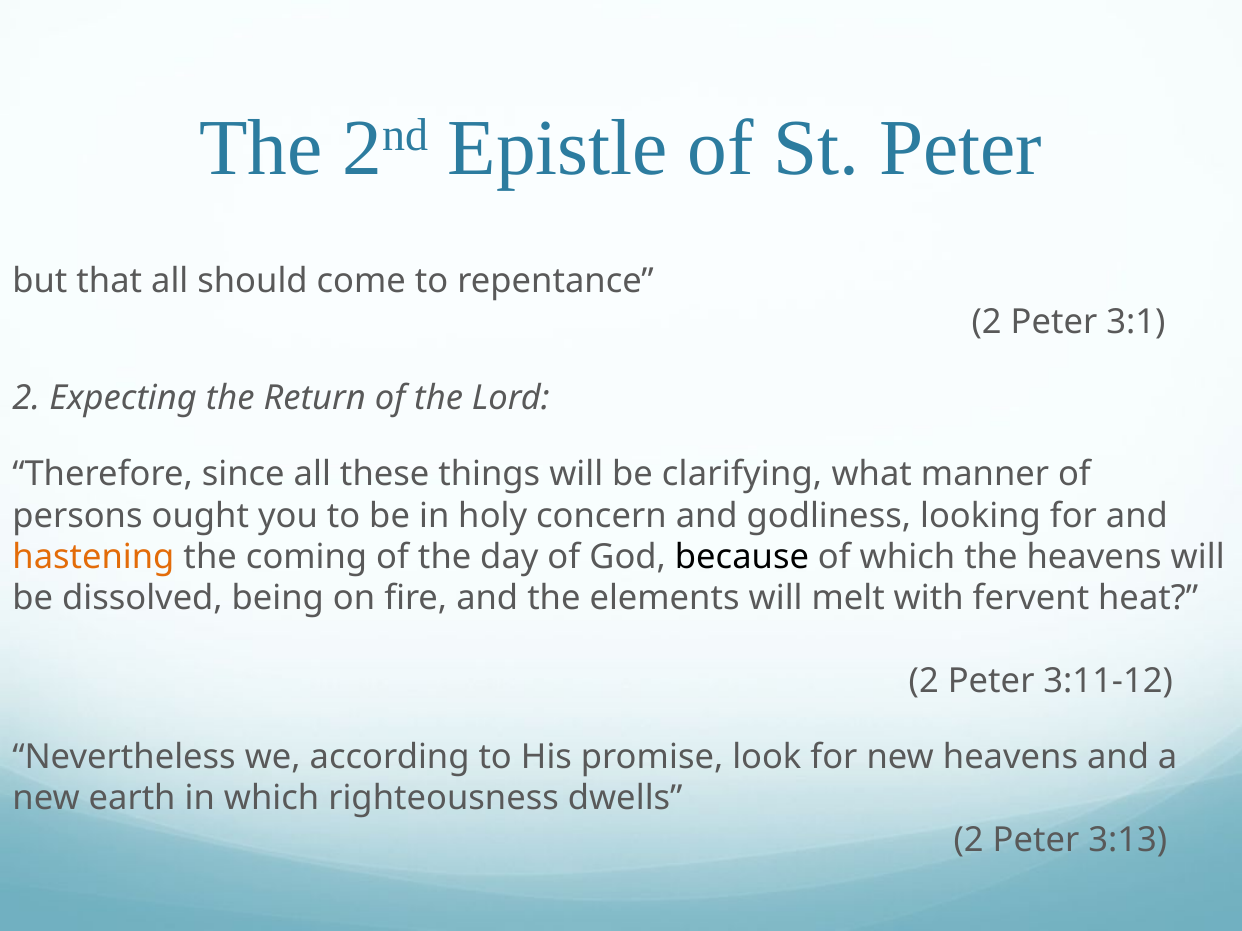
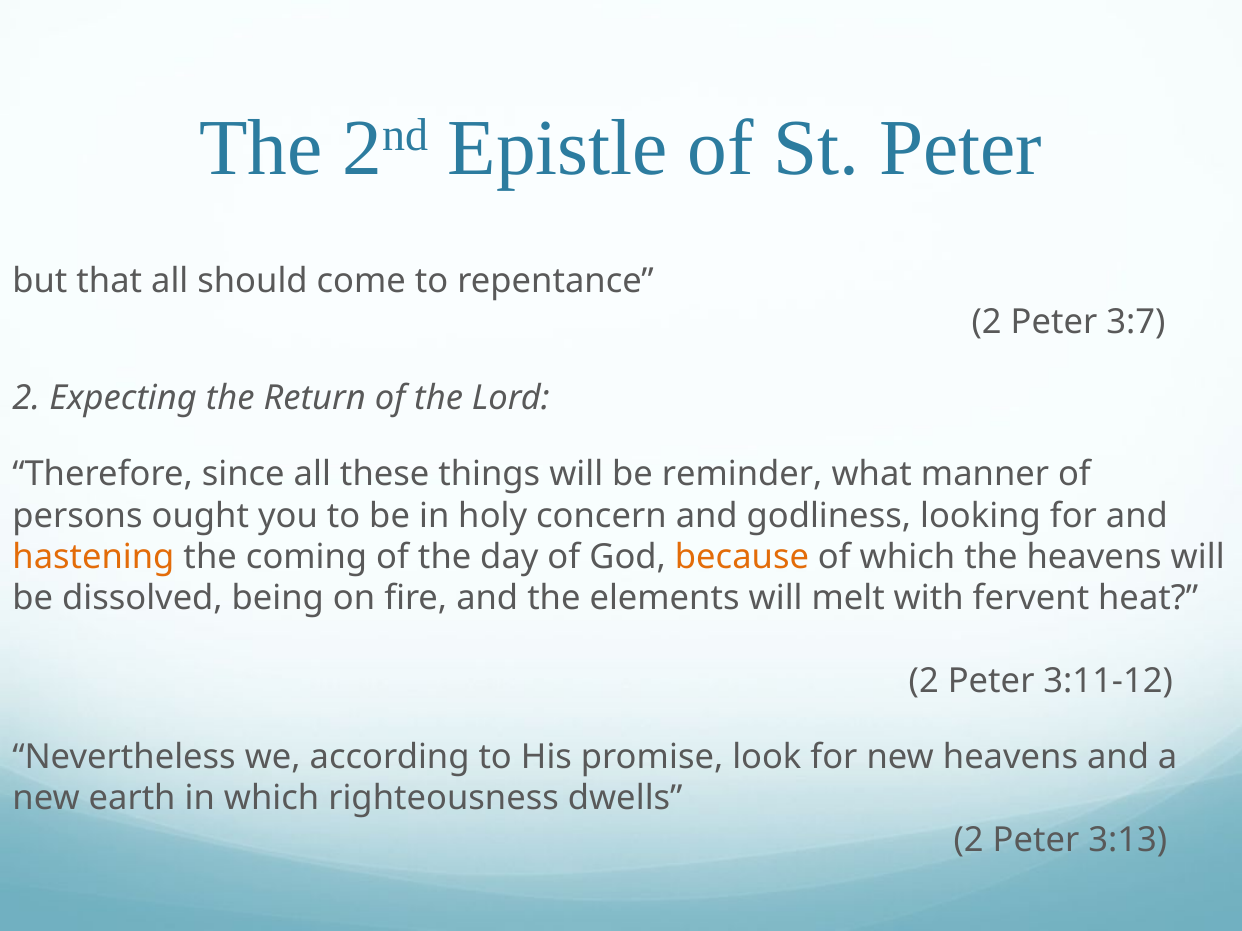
3:1: 3:1 -> 3:7
clarifying: clarifying -> reminder
because colour: black -> orange
